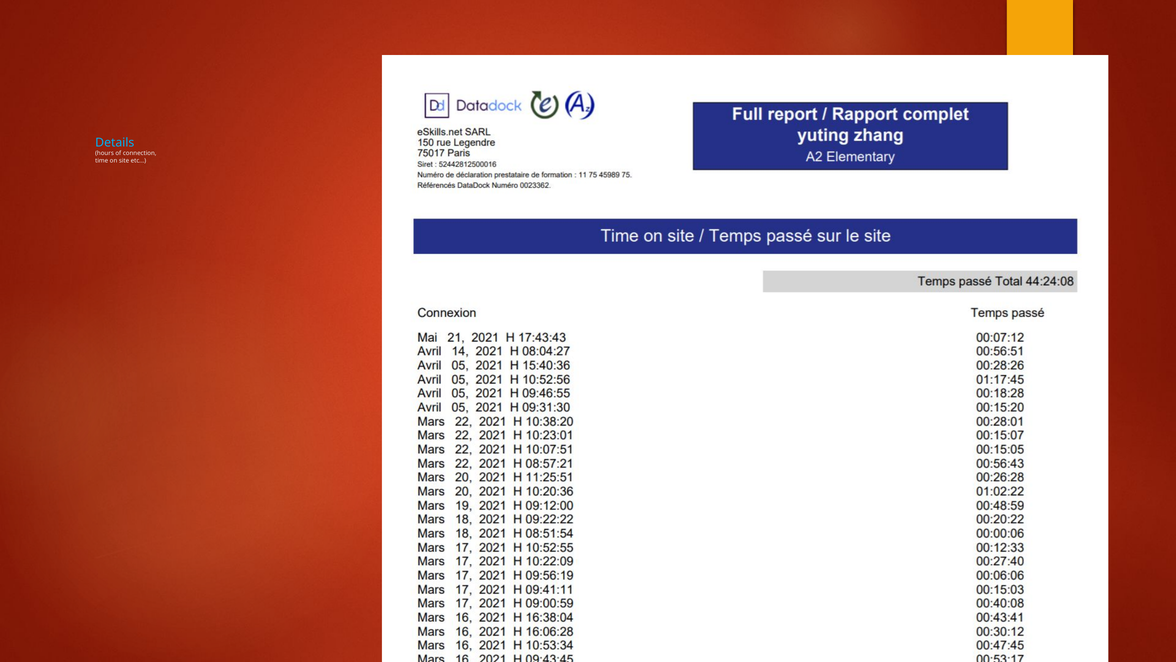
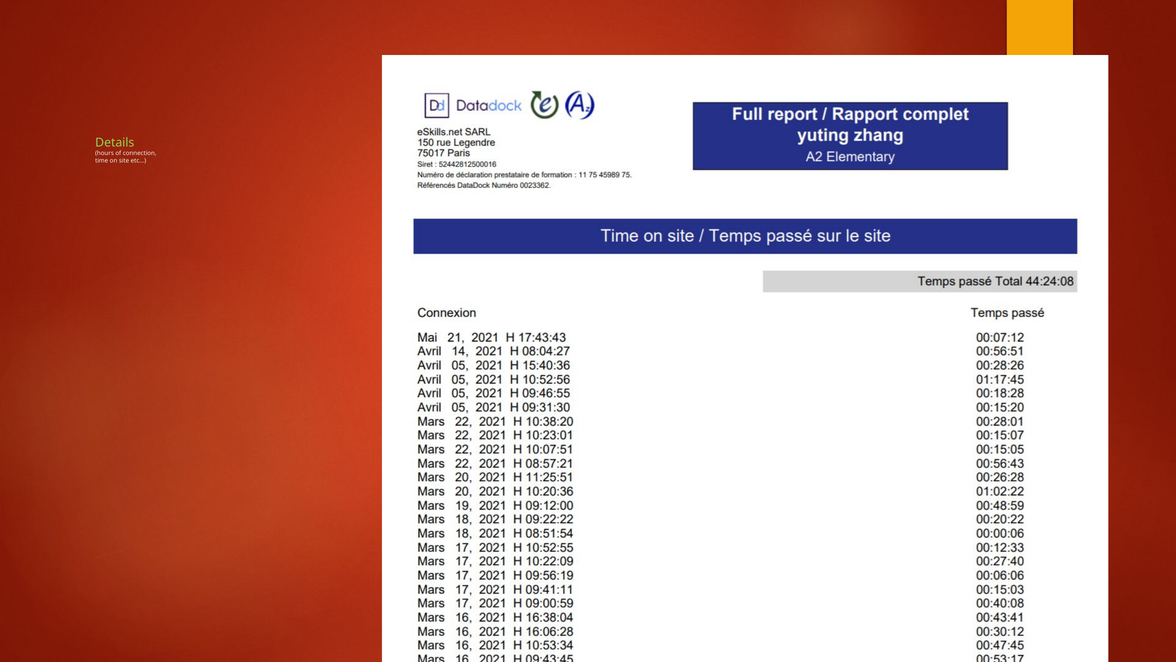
Details colour: light blue -> light green
